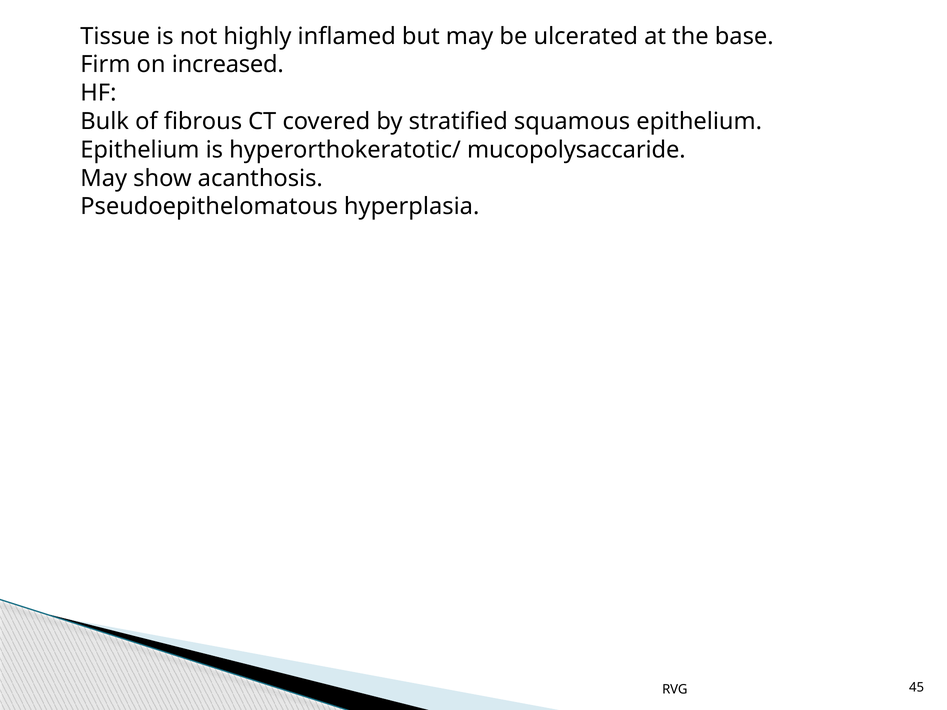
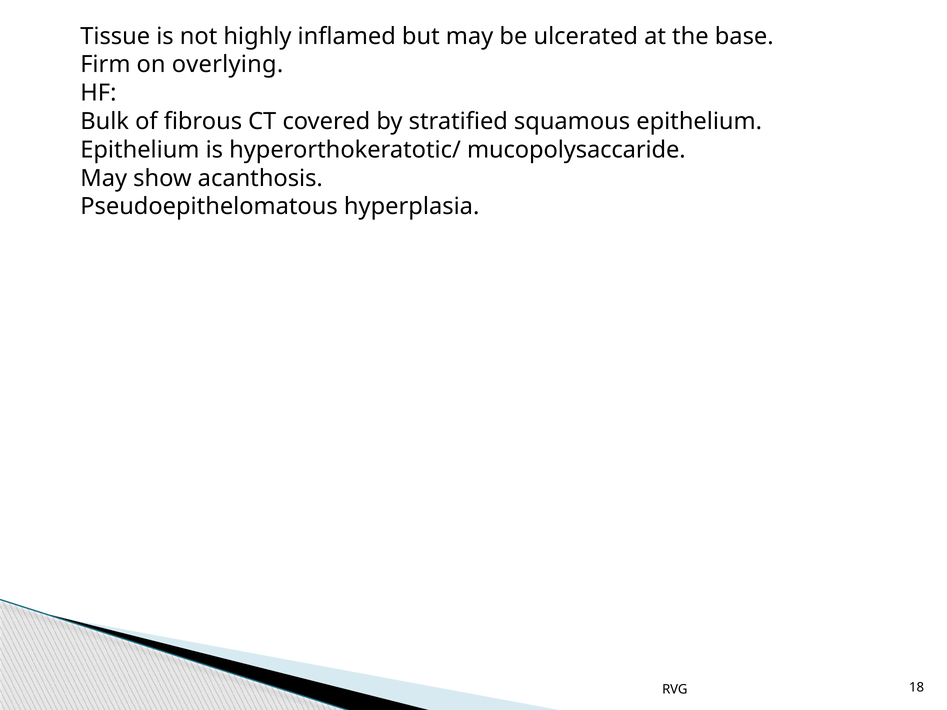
increased: increased -> overlying
45: 45 -> 18
